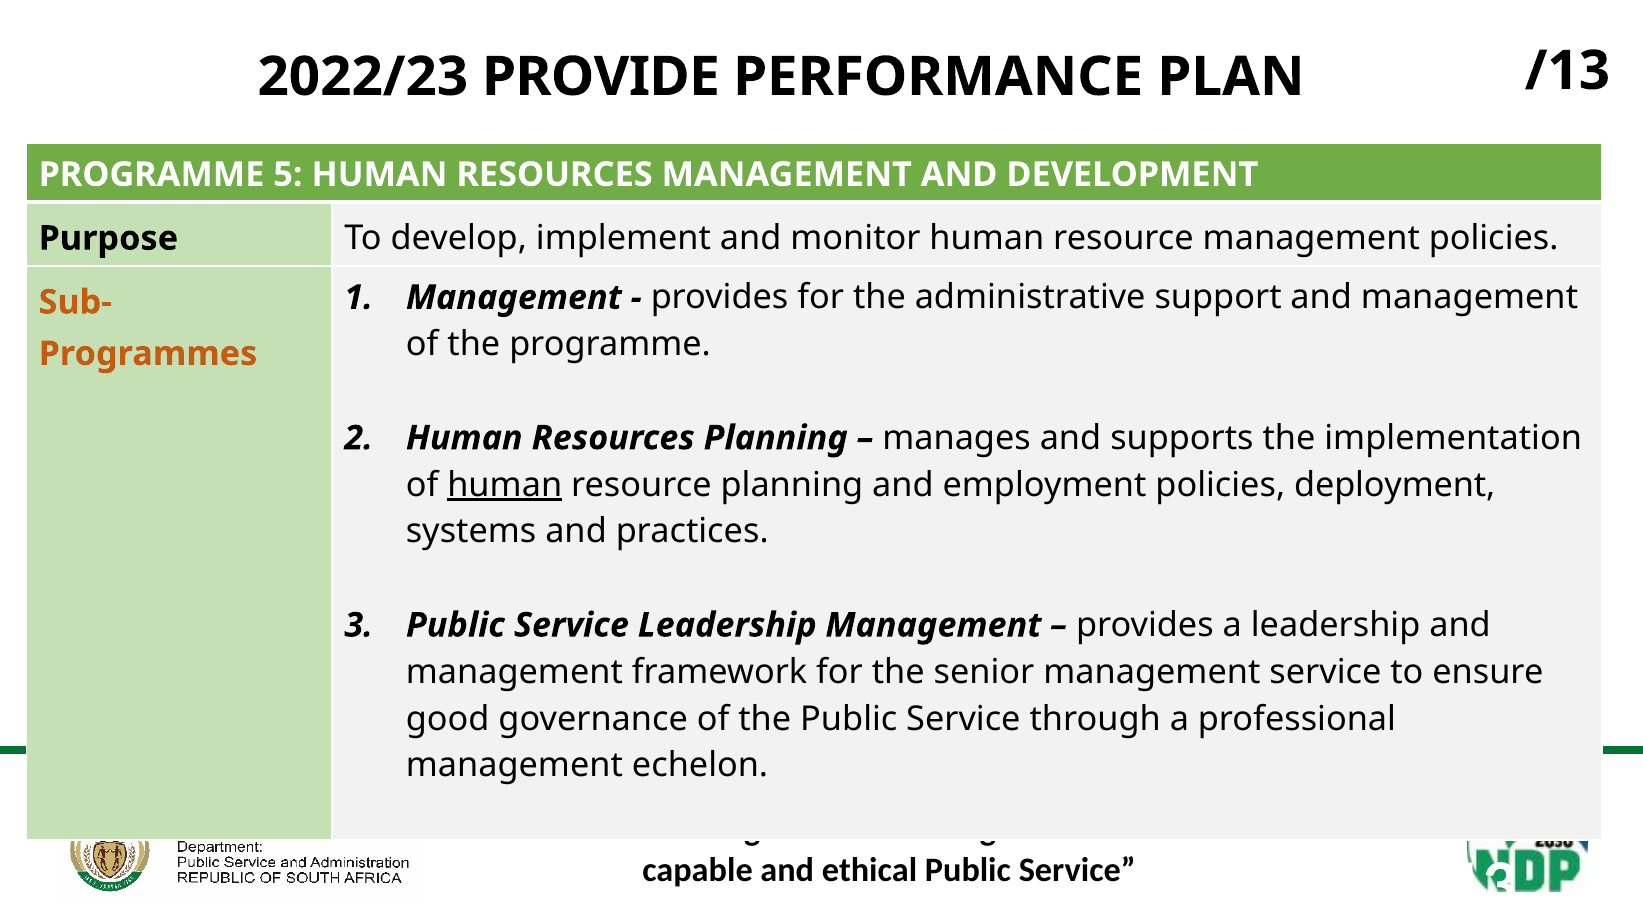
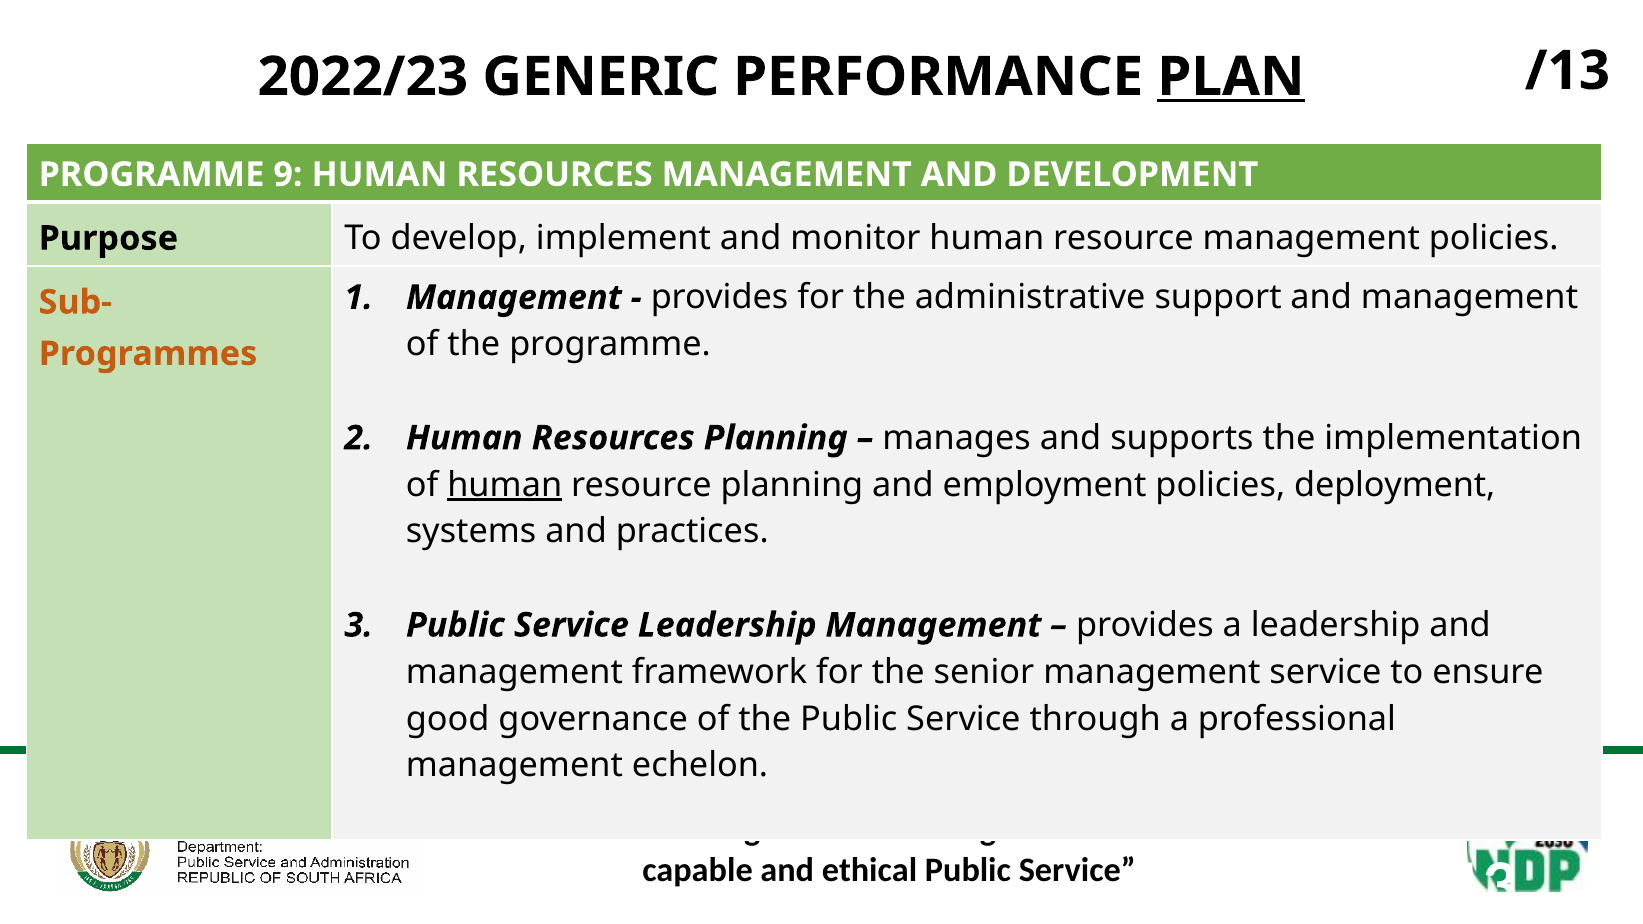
PROVIDE: PROVIDE -> GENERIC
PLAN underline: none -> present
5: 5 -> 9
